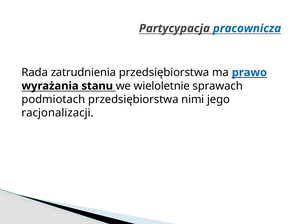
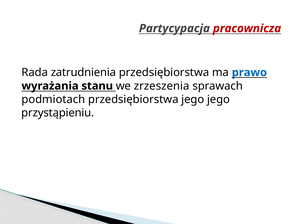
pracownicza colour: blue -> red
wieloletnie: wieloletnie -> zrzeszenia
przedsiębiorstwa nimi: nimi -> jego
racjonalizacji: racjonalizacji -> przystąpieniu
